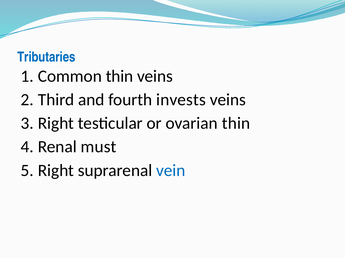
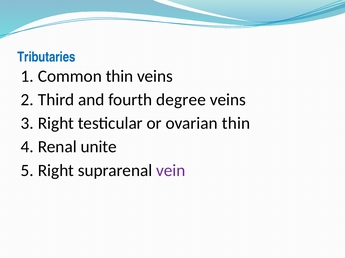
invests: invests -> degree
must: must -> unite
vein colour: blue -> purple
